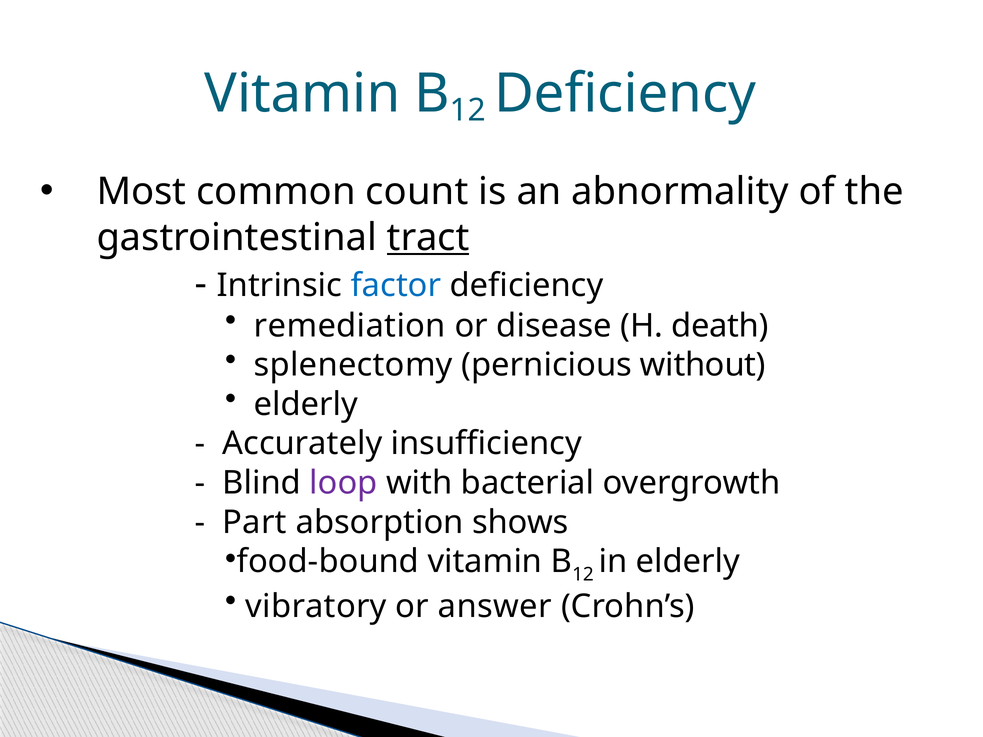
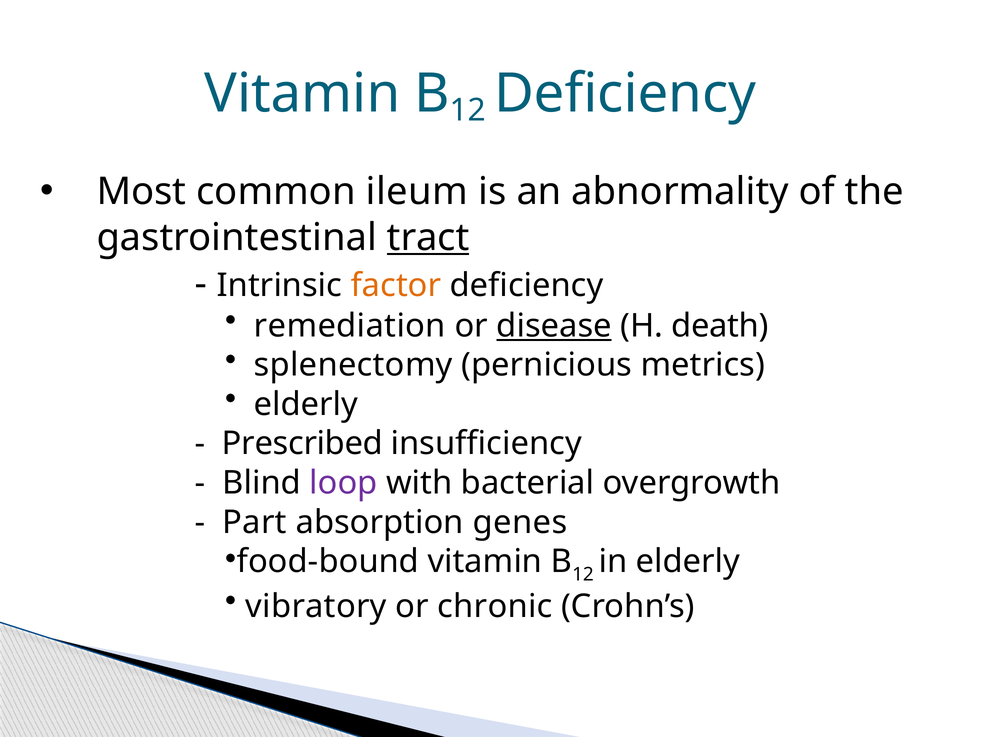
count: count -> ileum
factor colour: blue -> orange
disease underline: none -> present
without: without -> metrics
Accurately: Accurately -> Prescribed
shows: shows -> genes
answer: answer -> chronic
